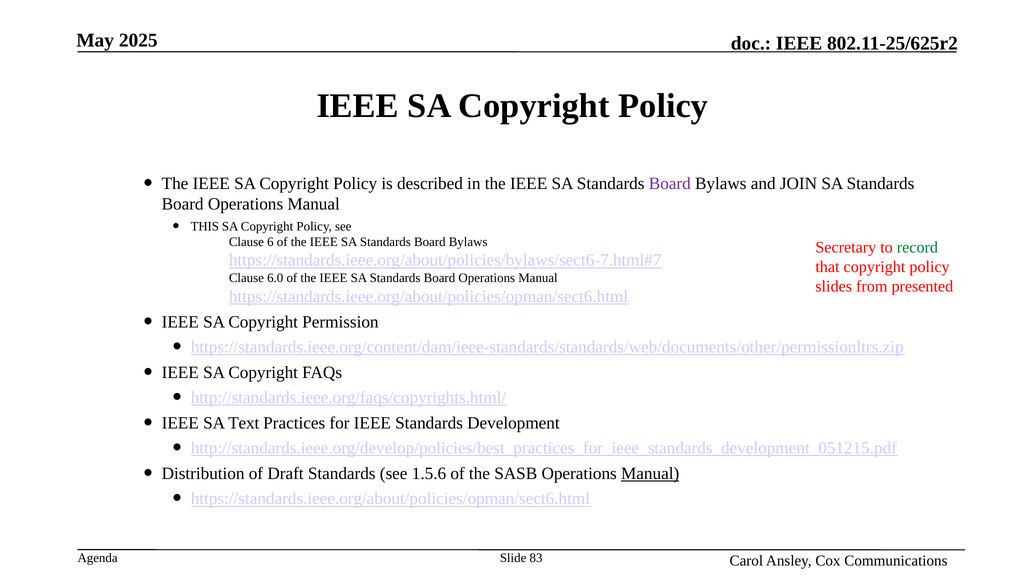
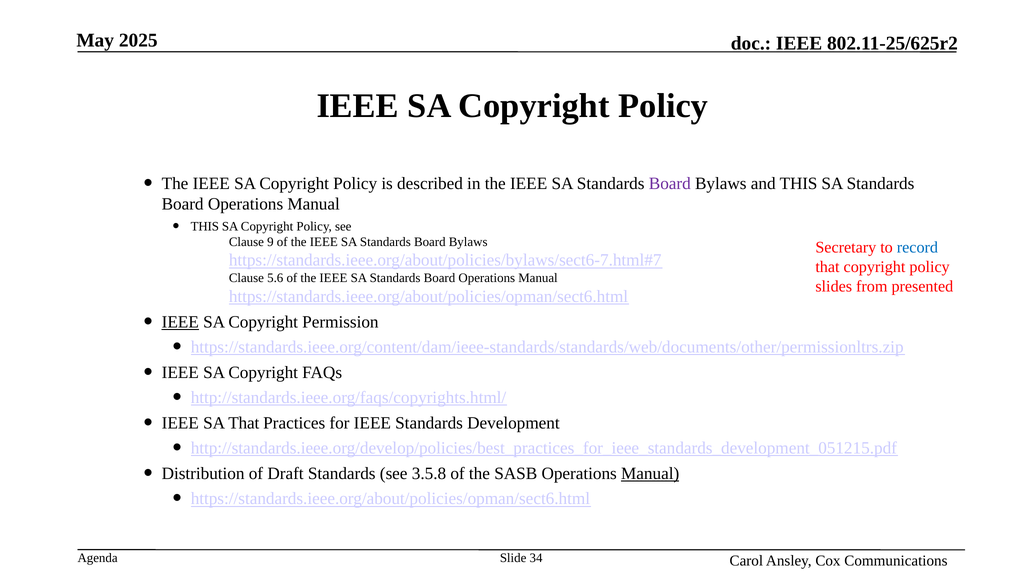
and JOIN: JOIN -> THIS
6: 6 -> 9
record colour: green -> blue
6.0: 6.0 -> 5.6
IEEE at (180, 322) underline: none -> present
SA Text: Text -> That
1.5.6: 1.5.6 -> 3.5.8
83: 83 -> 34
